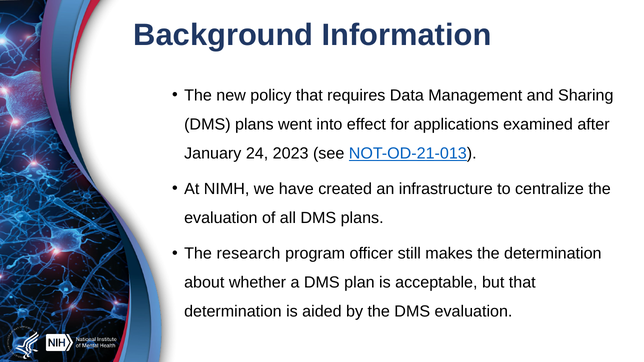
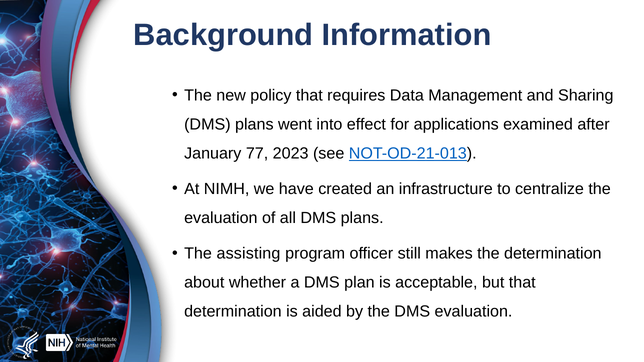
24: 24 -> 77
research: research -> assisting
